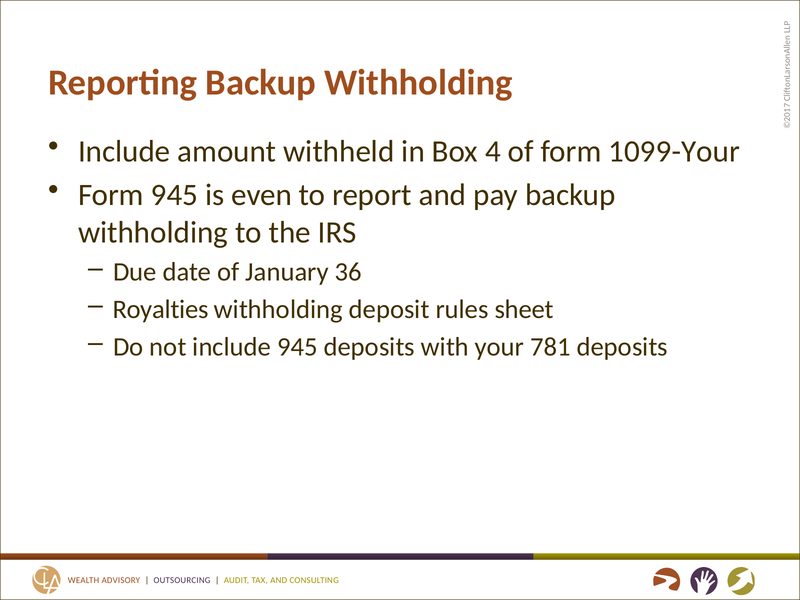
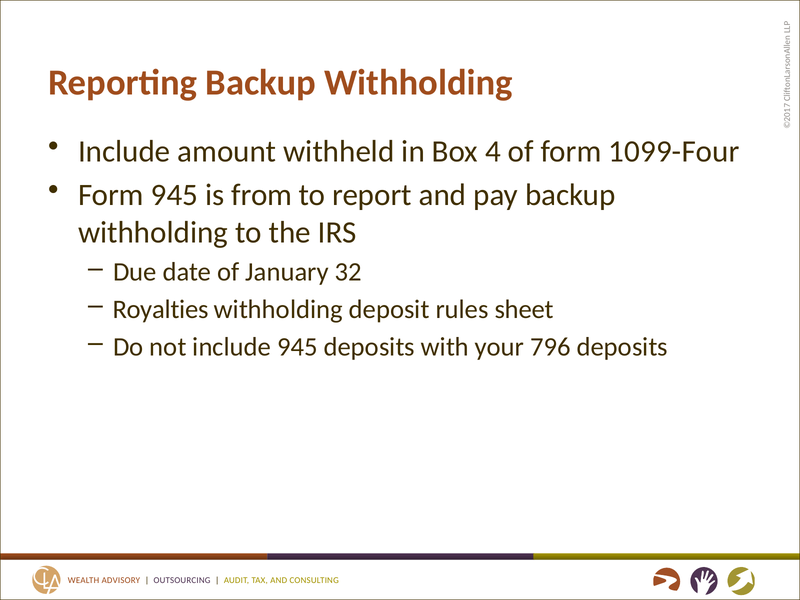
1099-Your: 1099-Your -> 1099-Four
even: even -> from
36: 36 -> 32
781: 781 -> 796
